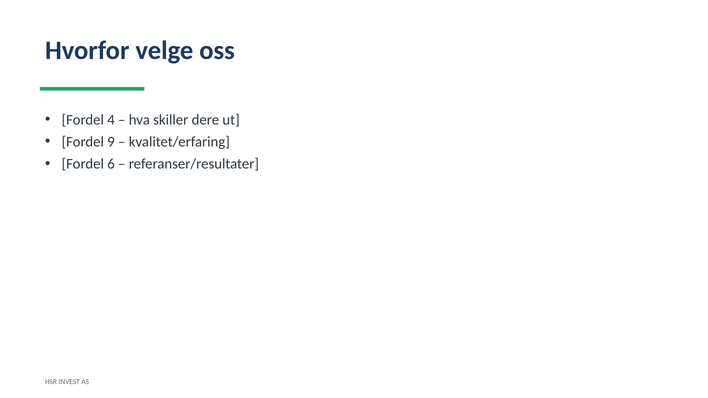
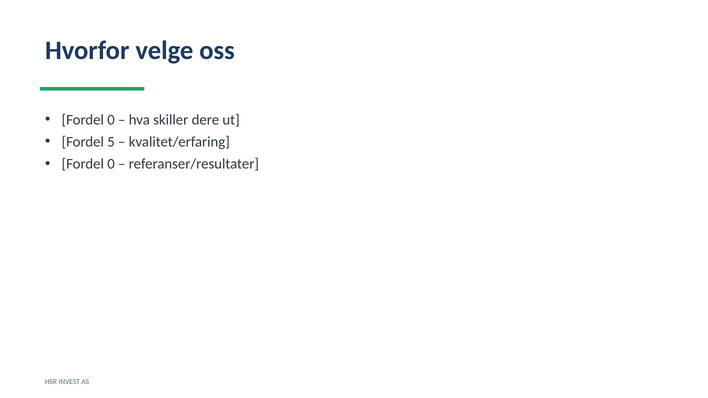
4 at (111, 120): 4 -> 0
9: 9 -> 5
6 at (111, 164): 6 -> 0
